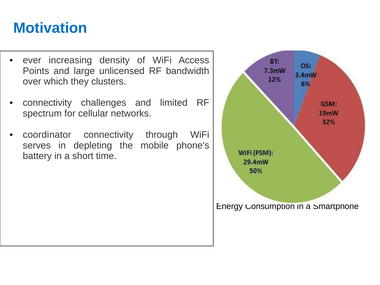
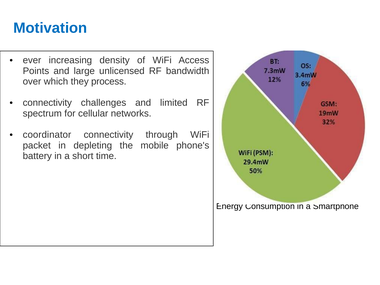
clusters: clusters -> process
serves: serves -> packet
